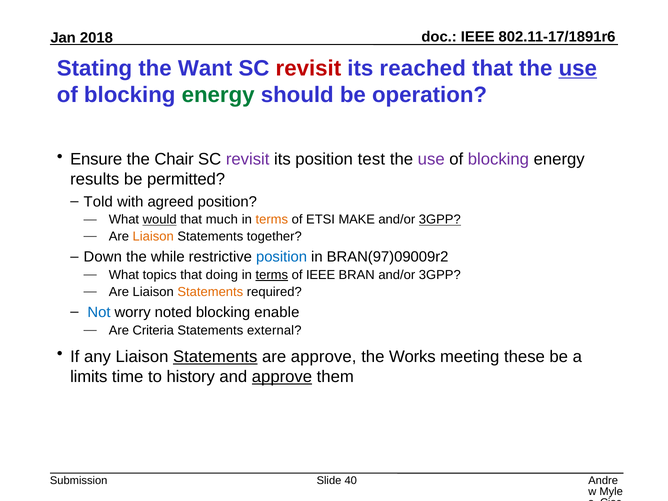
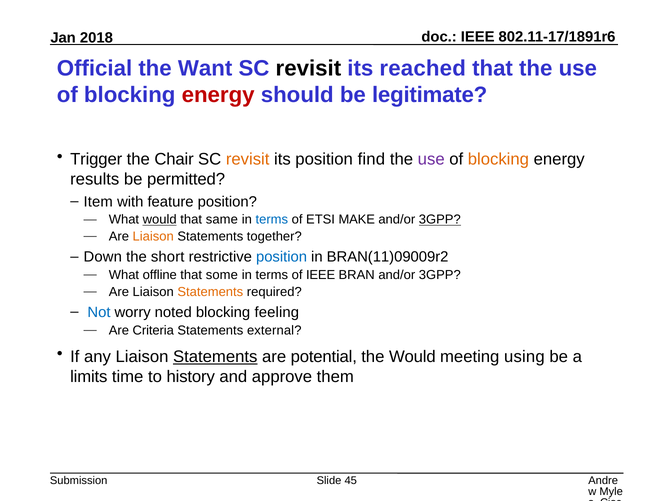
Stating: Stating -> Official
revisit at (308, 68) colour: red -> black
use at (578, 68) underline: present -> none
energy at (218, 95) colour: green -> red
operation: operation -> legitimate
Ensure: Ensure -> Trigger
revisit at (248, 159) colour: purple -> orange
test: test -> find
blocking at (498, 159) colour: purple -> orange
Told: Told -> Item
agreed: agreed -> feature
much: much -> same
terms at (272, 220) colour: orange -> blue
while: while -> short
BRAN(97)09009r2: BRAN(97)09009r2 -> BRAN(11)09009r2
topics: topics -> offline
doing: doing -> some
terms at (272, 275) underline: present -> none
enable: enable -> feeling
are approve: approve -> potential
the Works: Works -> Would
these: these -> using
approve at (282, 377) underline: present -> none
40: 40 -> 45
